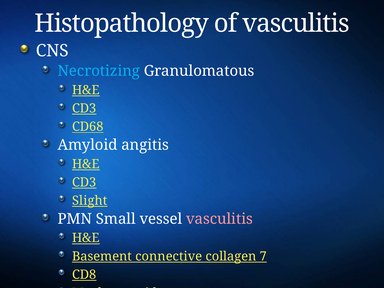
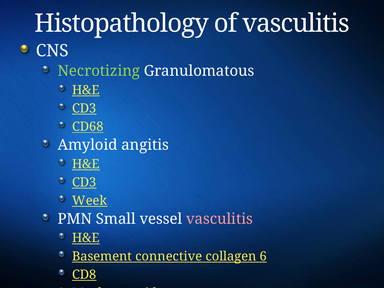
Necrotizing colour: light blue -> light green
Slight: Slight -> Week
7: 7 -> 6
